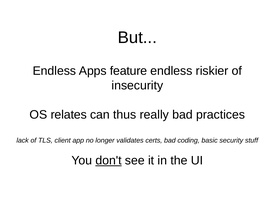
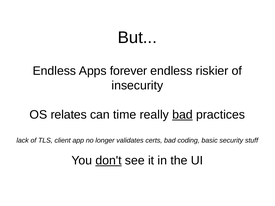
feature: feature -> forever
thus: thus -> time
bad at (182, 115) underline: none -> present
